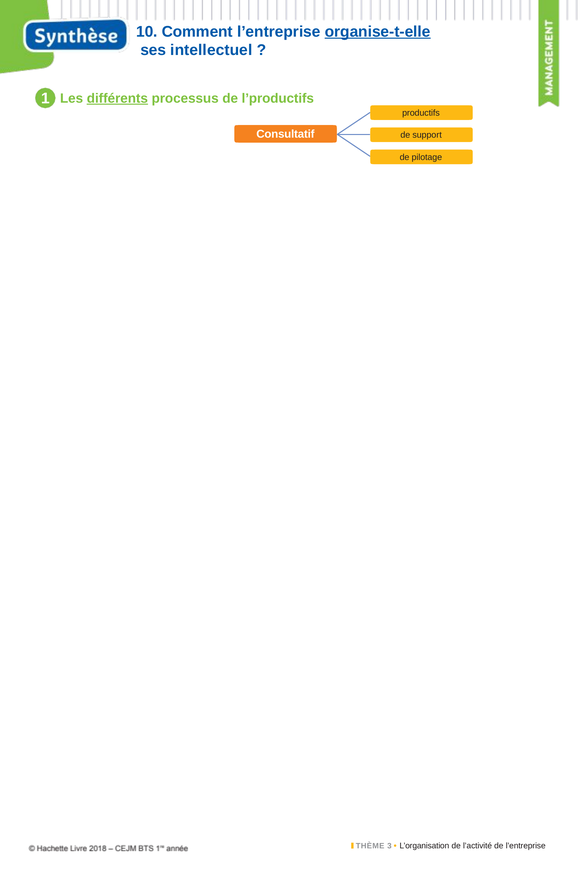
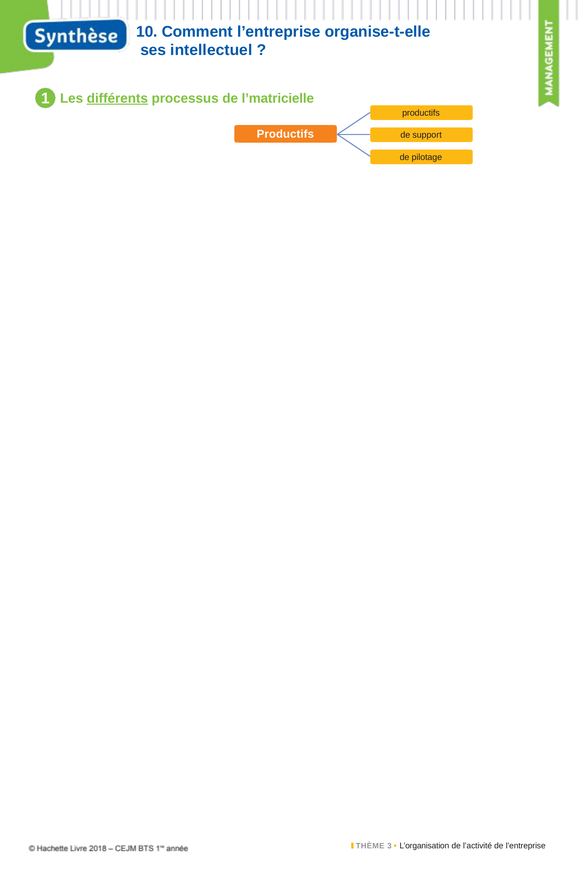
organise-t-elle underline: present -> none
l’productifs: l’productifs -> l’matricielle
Consultatif at (285, 134): Consultatif -> Productifs
